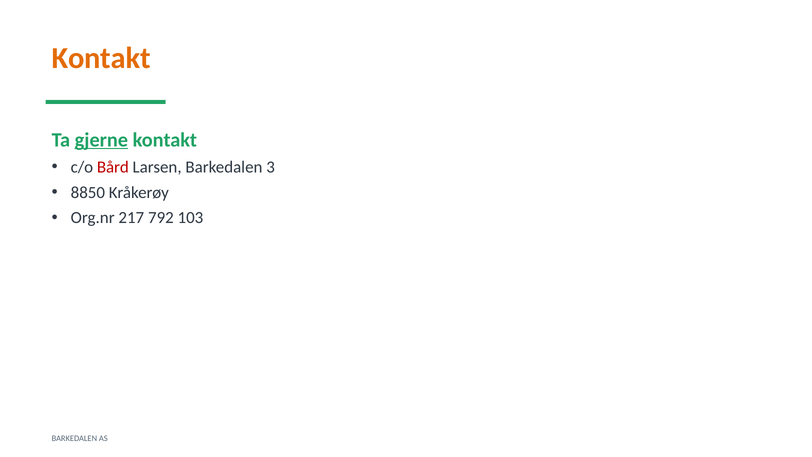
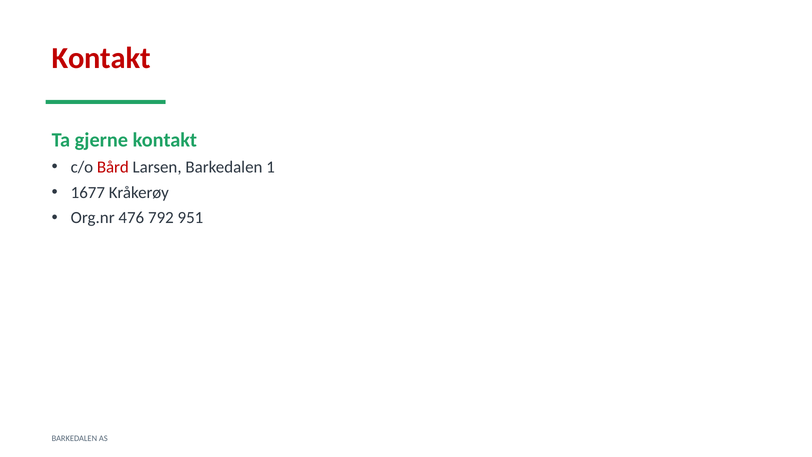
Kontakt at (101, 58) colour: orange -> red
gjerne underline: present -> none
3: 3 -> 1
8850: 8850 -> 1677
217: 217 -> 476
103: 103 -> 951
